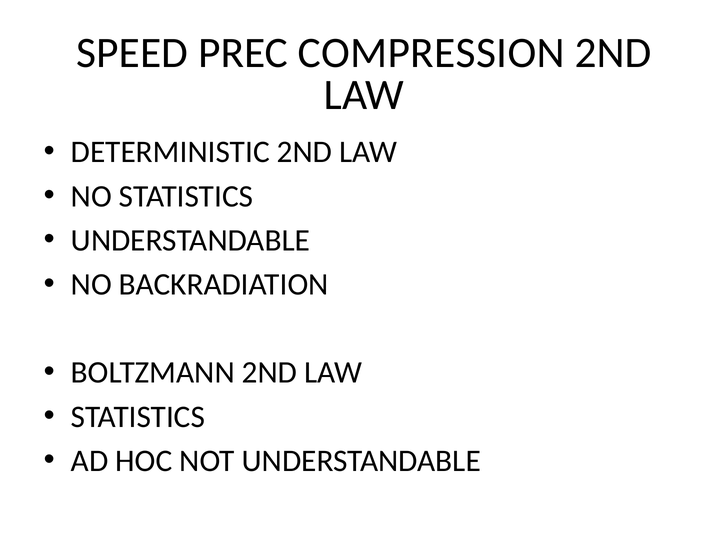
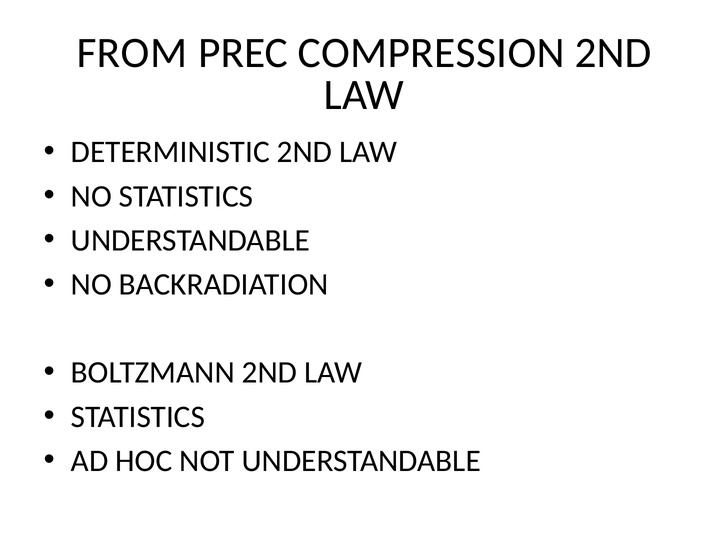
SPEED: SPEED -> FROM
